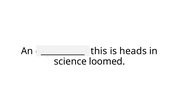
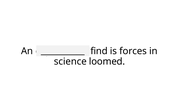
this: this -> find
heads: heads -> forces
